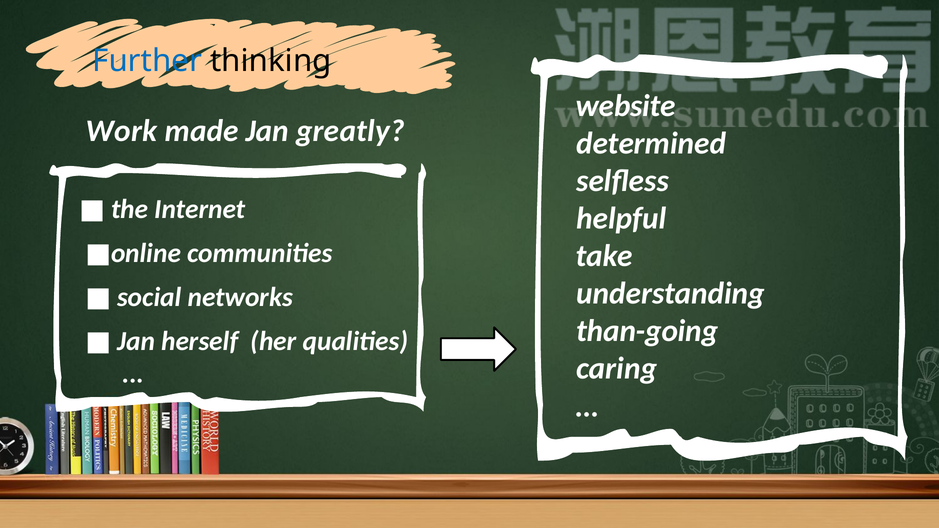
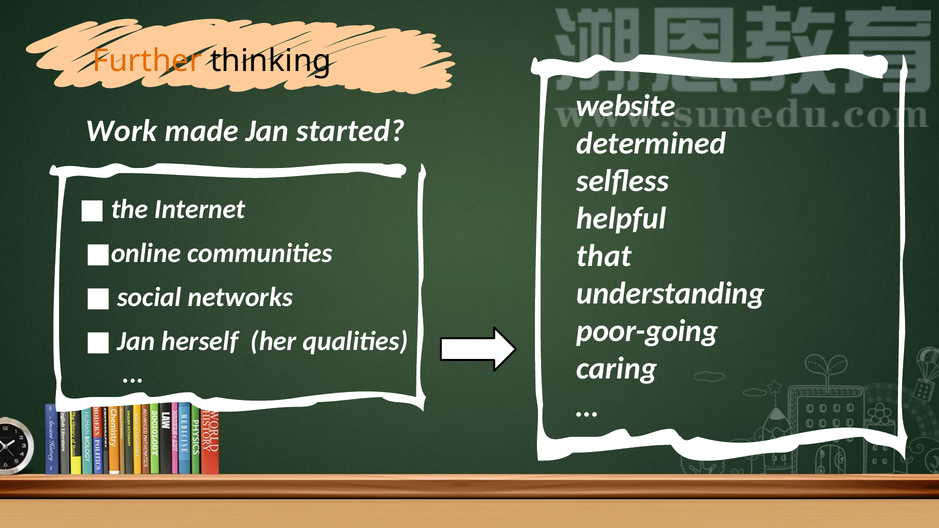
Further colour: blue -> orange
greatly: greatly -> started
take: take -> that
than-going: than-going -> poor-going
